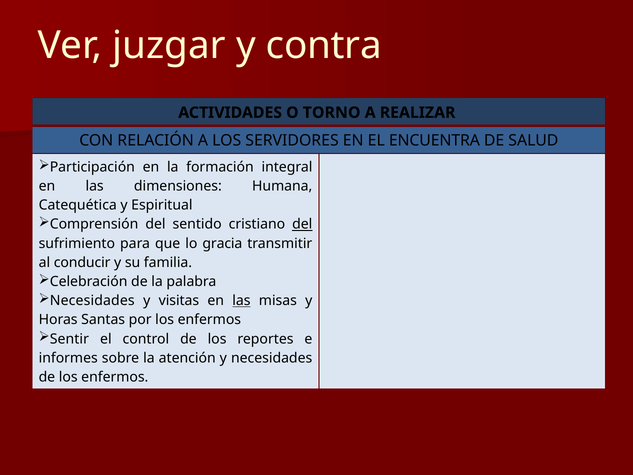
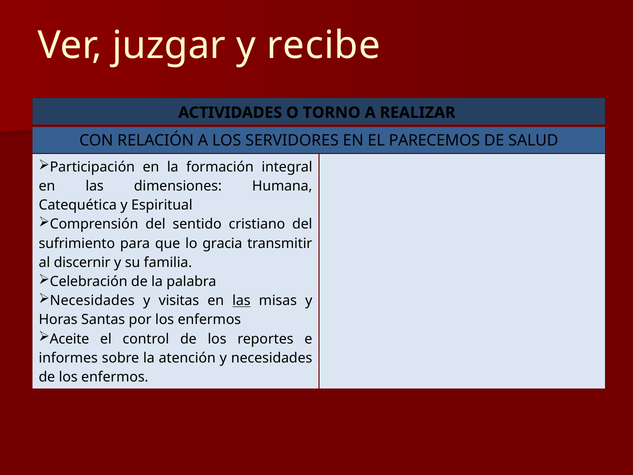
contra: contra -> recibe
ENCUENTRA: ENCUENTRA -> PARECEMOS
del at (302, 224) underline: present -> none
conducir: conducir -> discernir
Sentir: Sentir -> Aceite
